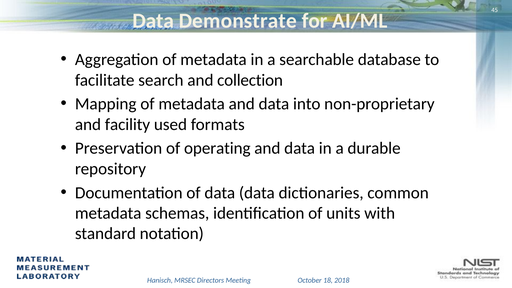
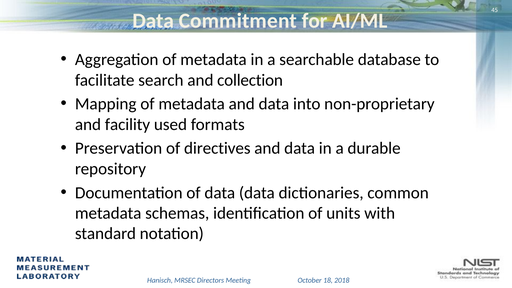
Demonstrate: Demonstrate -> Commitment
operating: operating -> directives
